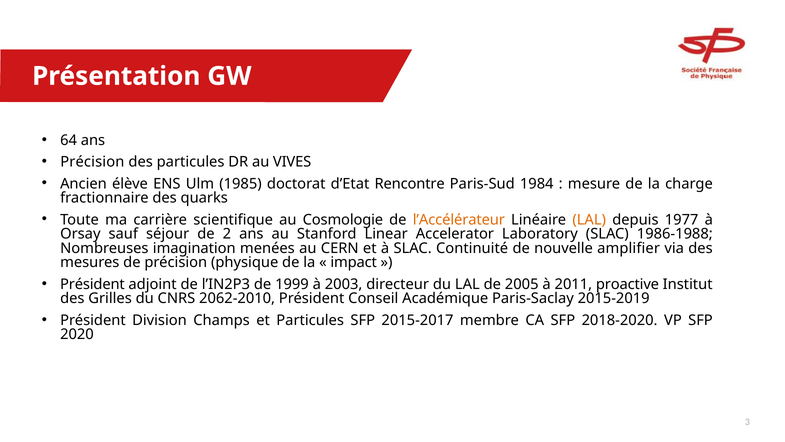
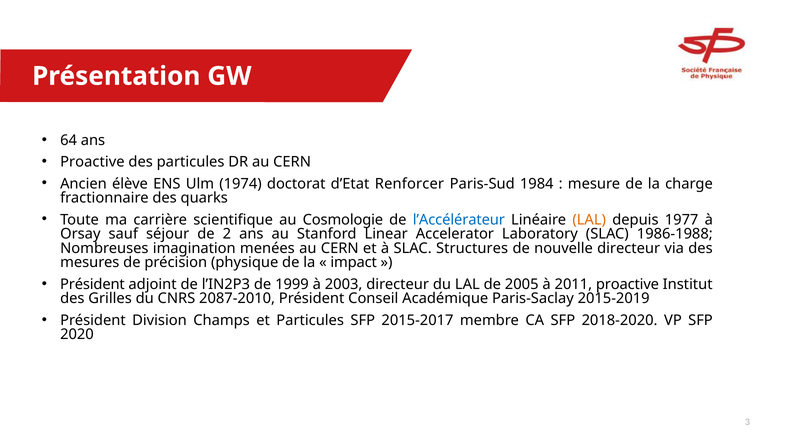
Précision at (92, 162): Précision -> Proactive
DR au VIVES: VIVES -> CERN
1985: 1985 -> 1974
Rencontre: Rencontre -> Renforcer
l’Accélérateur colour: orange -> blue
Continuité: Continuité -> Structures
nouvelle amplifier: amplifier -> directeur
2062-2010: 2062-2010 -> 2087-2010
